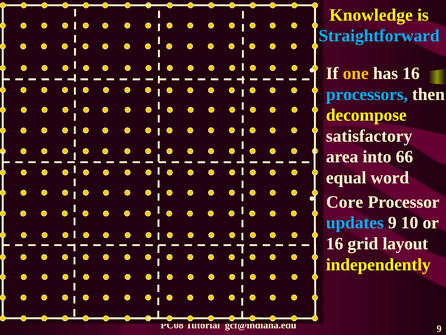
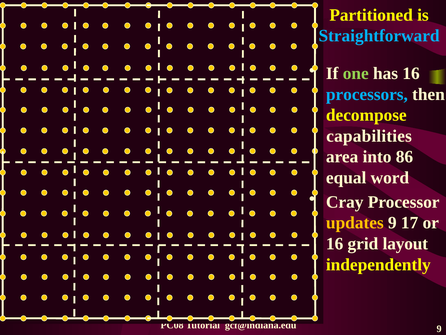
Knowledge: Knowledge -> Partitioned
one colour: yellow -> light green
satisfactory: satisfactory -> capabilities
66: 66 -> 86
Core: Core -> Cray
updates colour: light blue -> yellow
10: 10 -> 17
